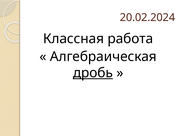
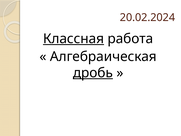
Классная underline: none -> present
